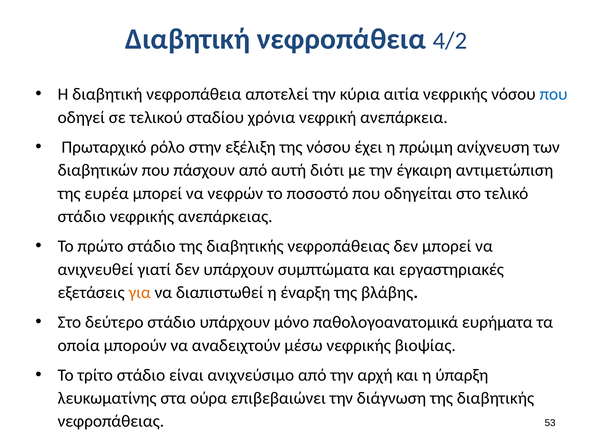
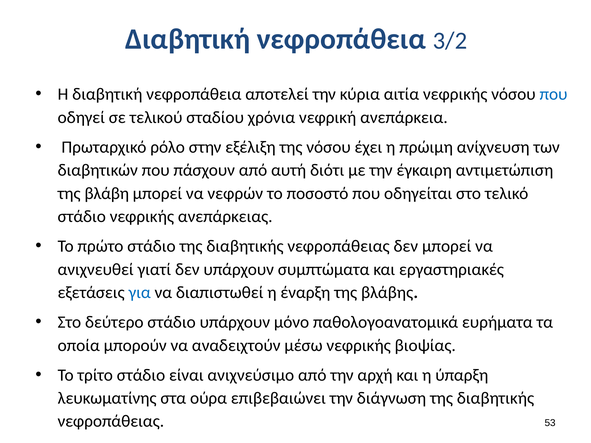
4/2: 4/2 -> 3/2
ευρέα: ευρέα -> βλάβη
για colour: orange -> blue
